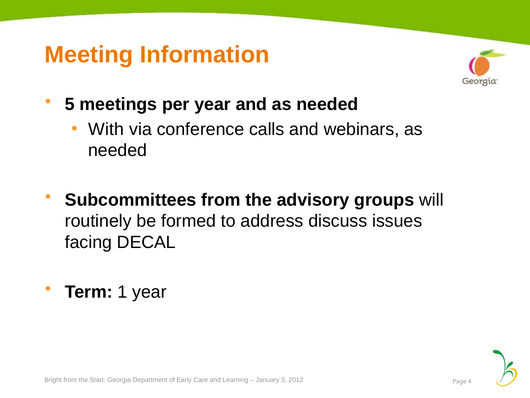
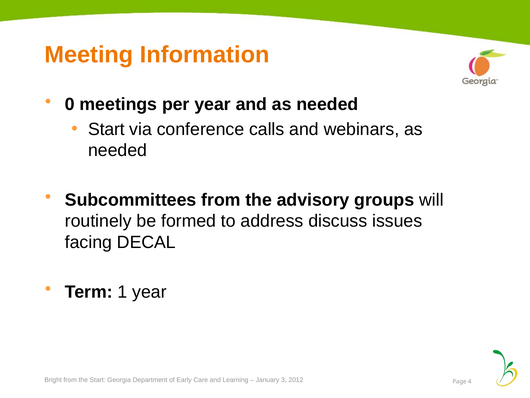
5: 5 -> 0
With at (106, 129): With -> Start
